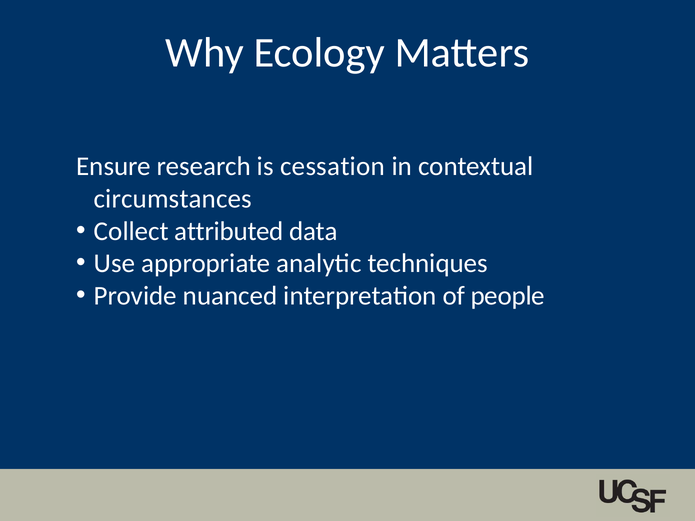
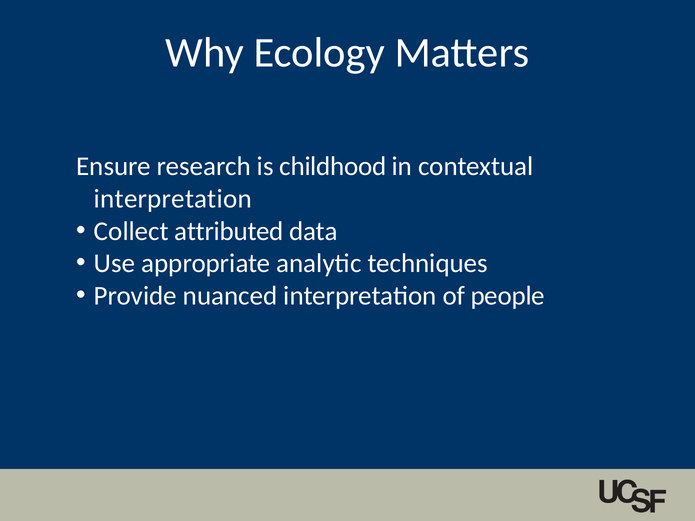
cessation: cessation -> childhood
circumstances at (173, 199): circumstances -> interpretation
